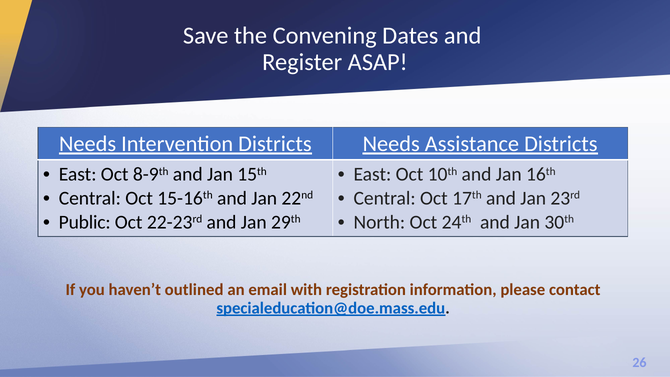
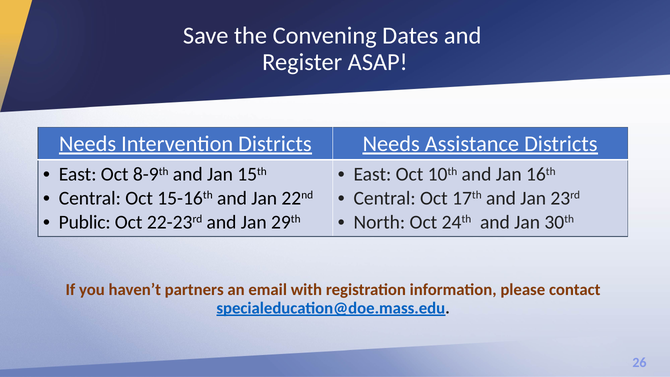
outlined: outlined -> partners
